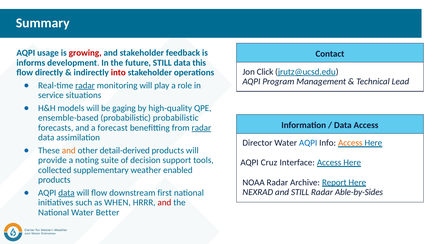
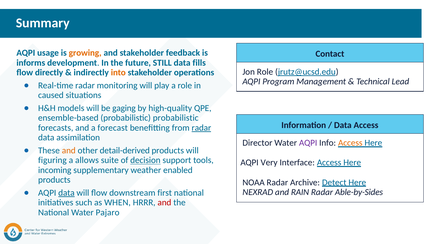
growing colour: red -> orange
this: this -> fills
Jon Click: Click -> Role
into colour: red -> orange
radar at (85, 86) underline: present -> none
service: service -> caused
AQPI at (308, 143) colour: blue -> purple
provide: provide -> figuring
noting: noting -> allows
decision underline: none -> present
Cruz: Cruz -> Very
collected: collected -> incoming
Report: Report -> Detect
and STILL: STILL -> RAIN
Better: Better -> Pajaro
